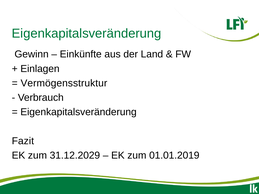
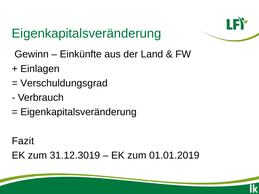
Vermögensstruktur: Vermögensstruktur -> Verschuldungsgrad
31.12.2029: 31.12.2029 -> 31.12.3019
